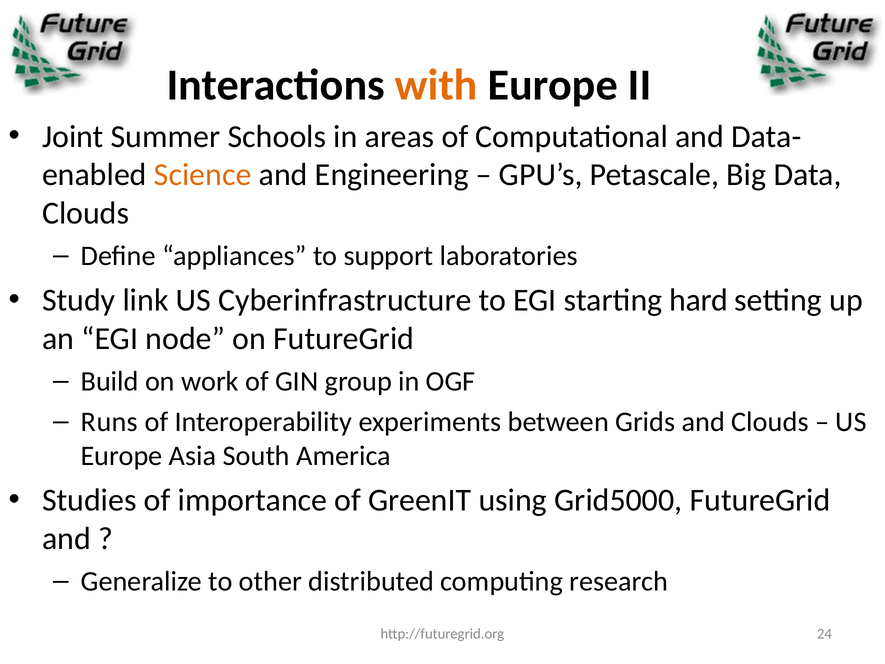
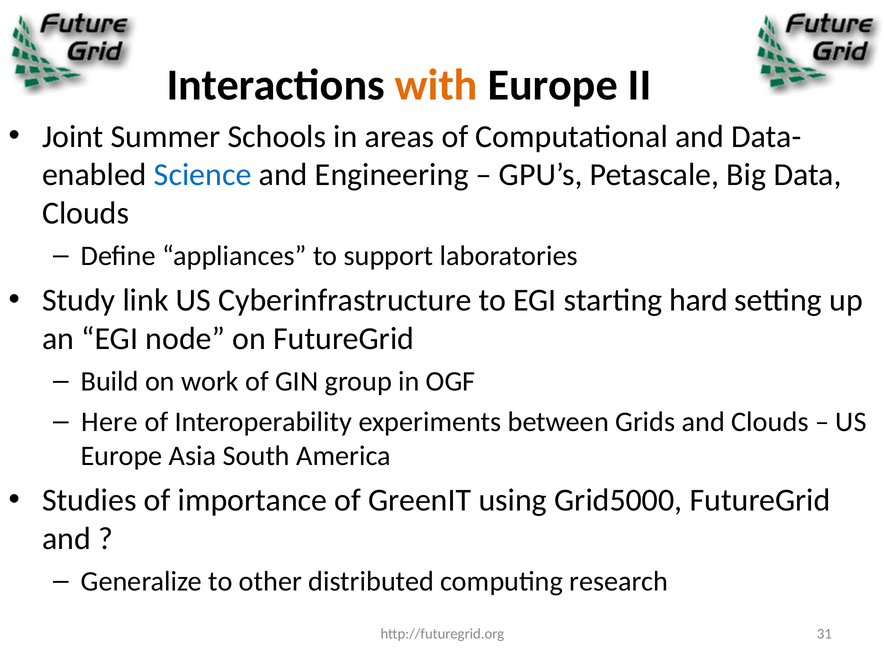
Science colour: orange -> blue
Runs: Runs -> Here
24: 24 -> 31
